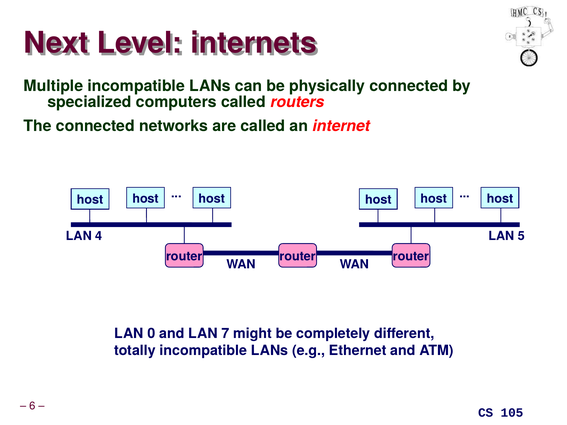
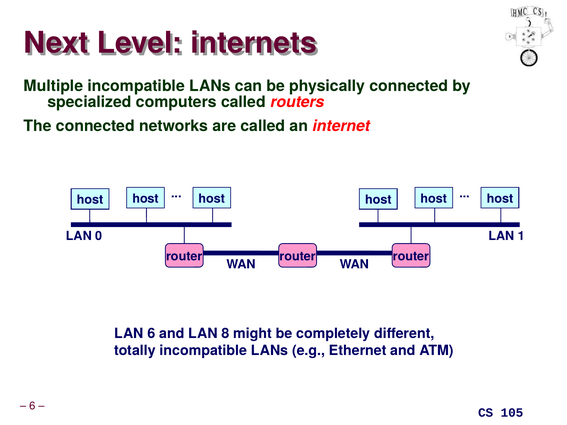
4: 4 -> 0
5: 5 -> 1
LAN 0: 0 -> 6
7: 7 -> 8
